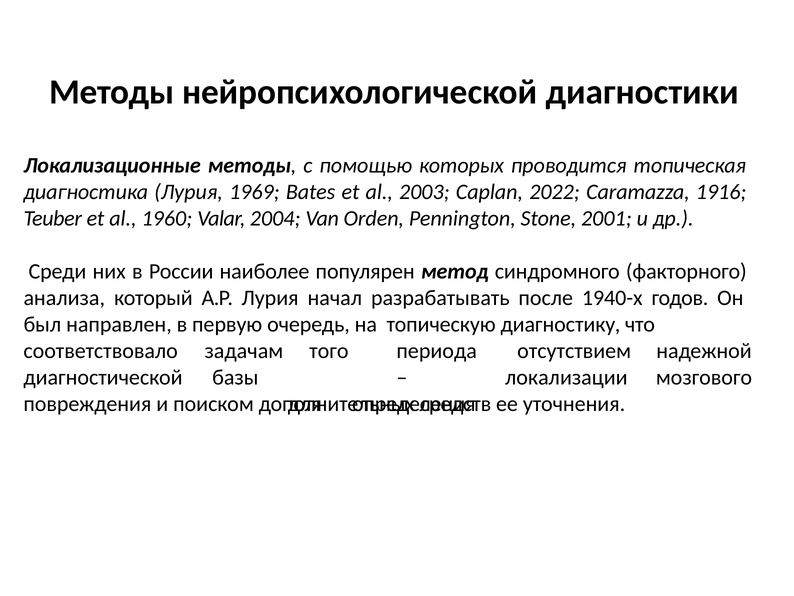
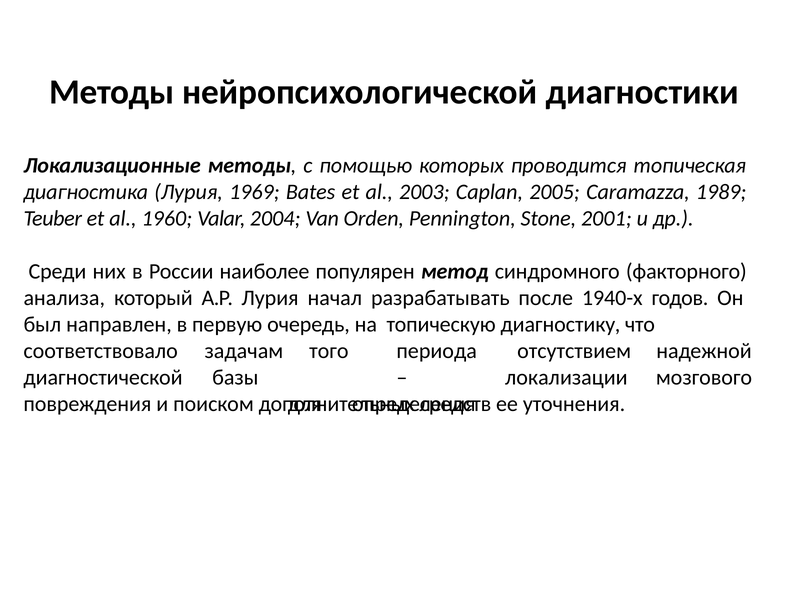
2022: 2022 -> 2005
1916: 1916 -> 1989
